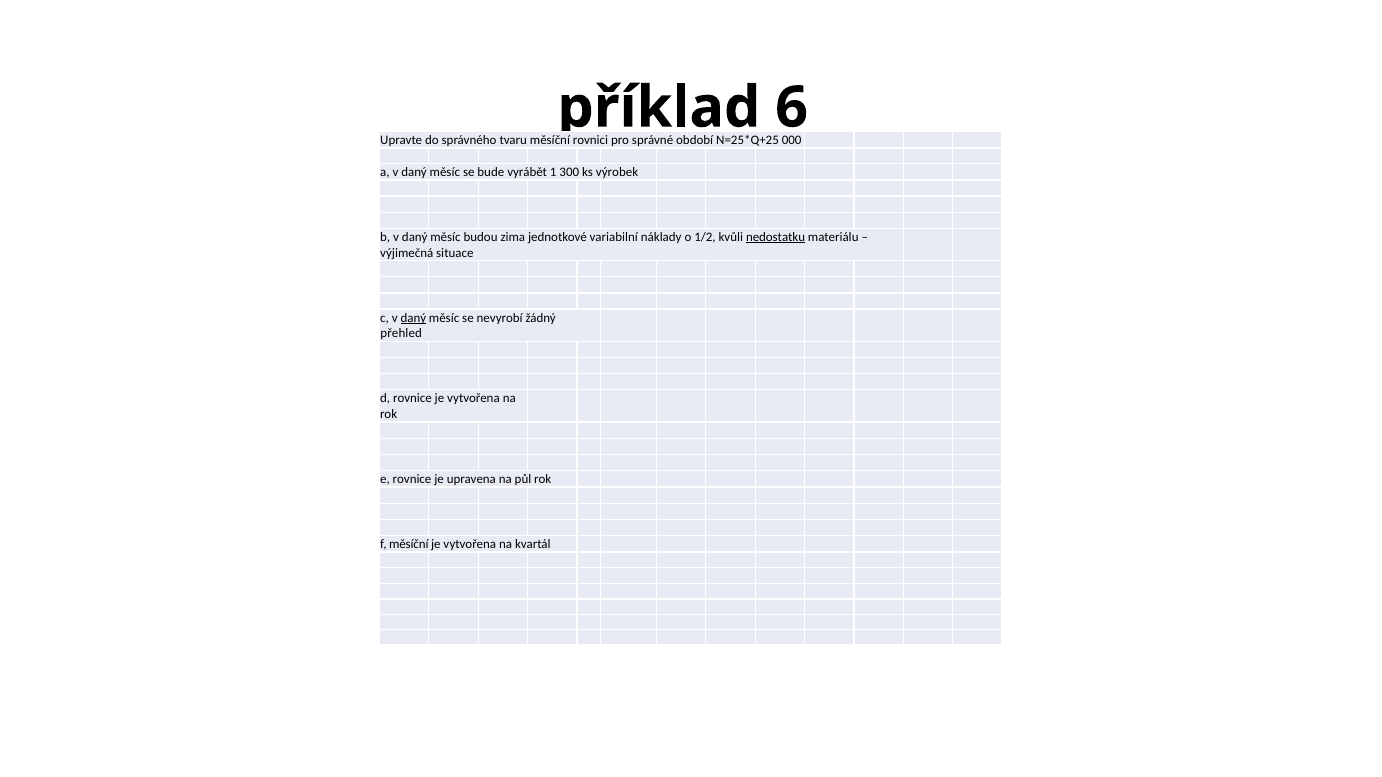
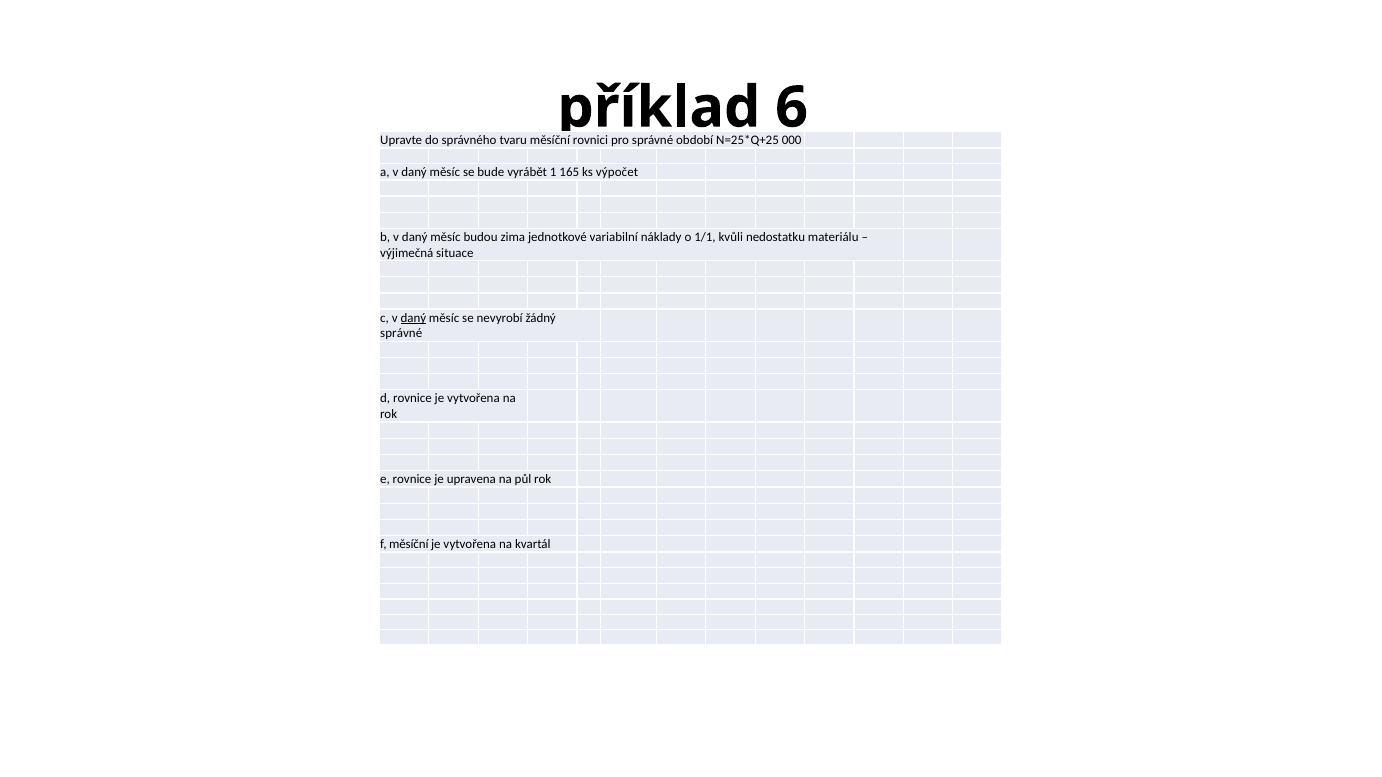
300: 300 -> 165
výrobek: výrobek -> výpočet
1/2: 1/2 -> 1/1
nedostatku underline: present -> none
přehled at (401, 334): přehled -> správné
